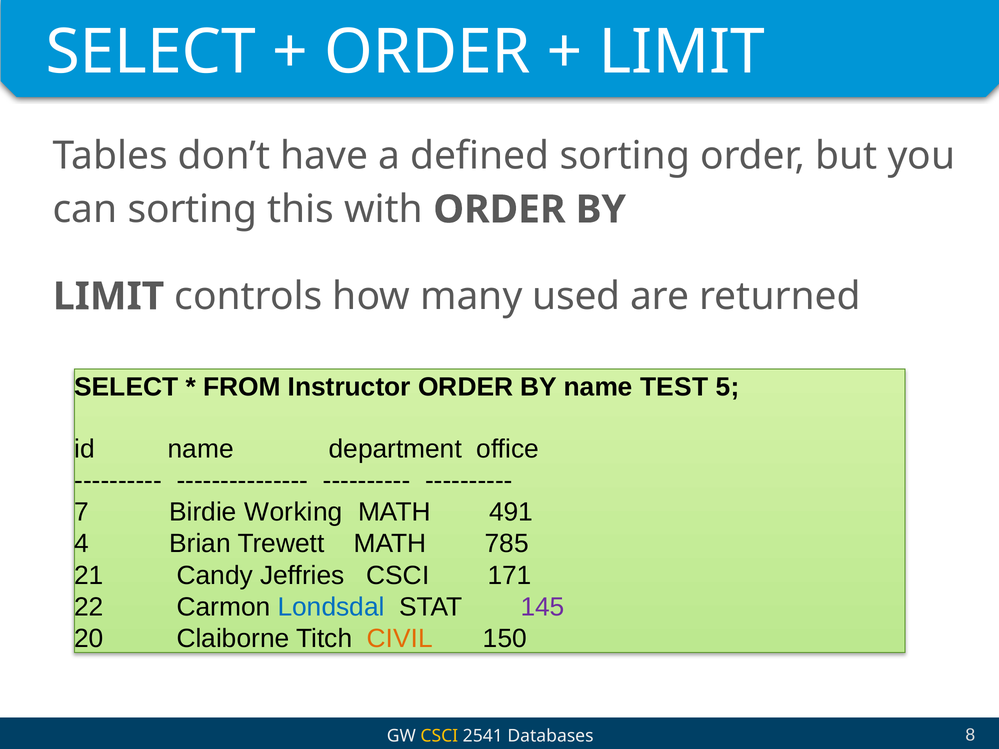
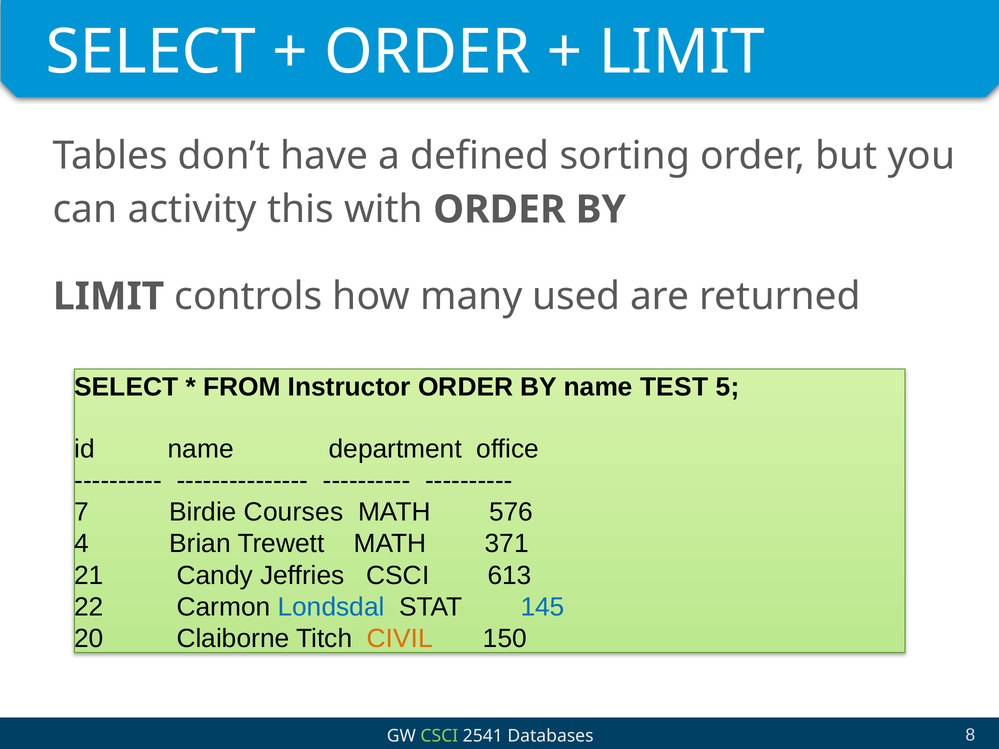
can sorting: sorting -> activity
Working: Working -> Courses
491: 491 -> 576
785: 785 -> 371
171: 171 -> 613
145 colour: purple -> blue
CSCI at (439, 736) colour: yellow -> light green
